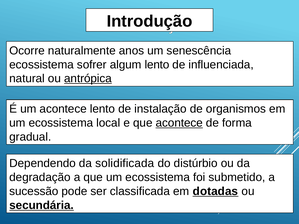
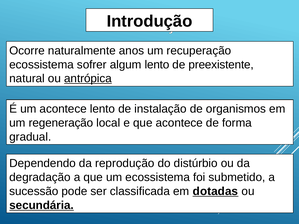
senescência: senescência -> recuperação
influenciada: influenciada -> preexistente
ecossistema at (61, 123): ecossistema -> regeneração
acontece at (179, 123) underline: present -> none
solidificada: solidificada -> reprodução
